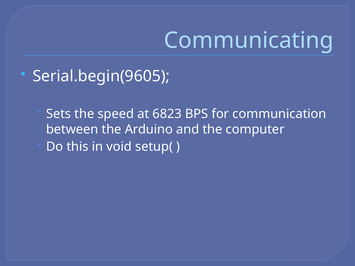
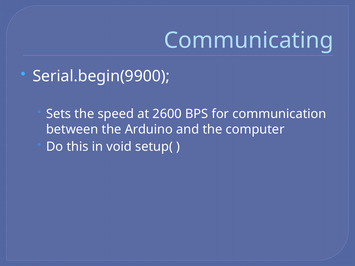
Serial.begin(9605: Serial.begin(9605 -> Serial.begin(9900
6823: 6823 -> 2600
